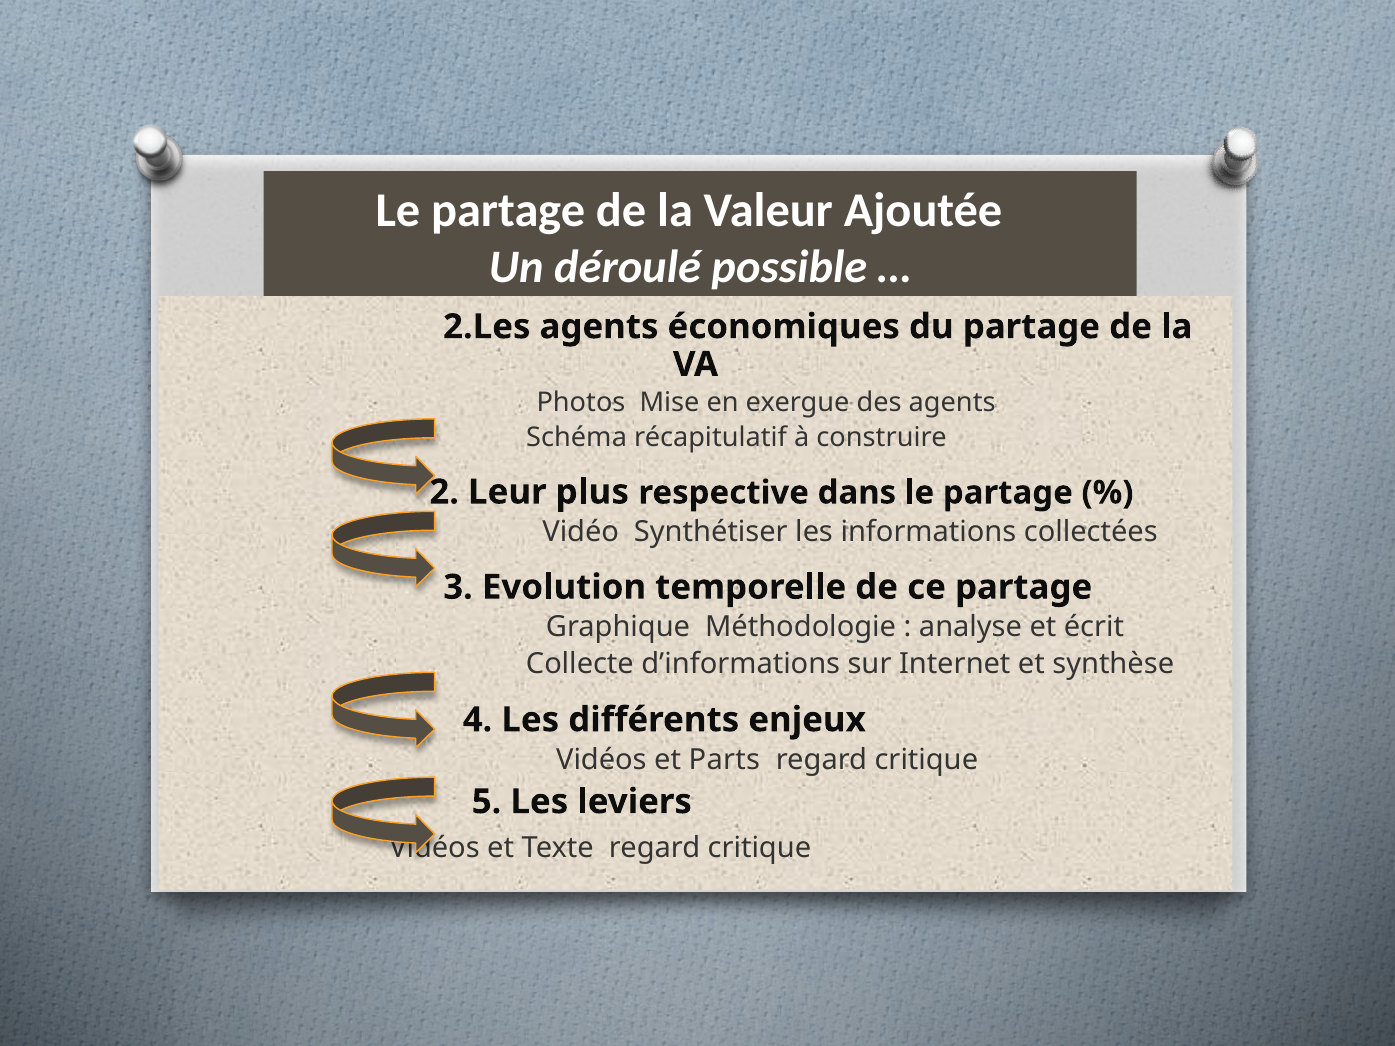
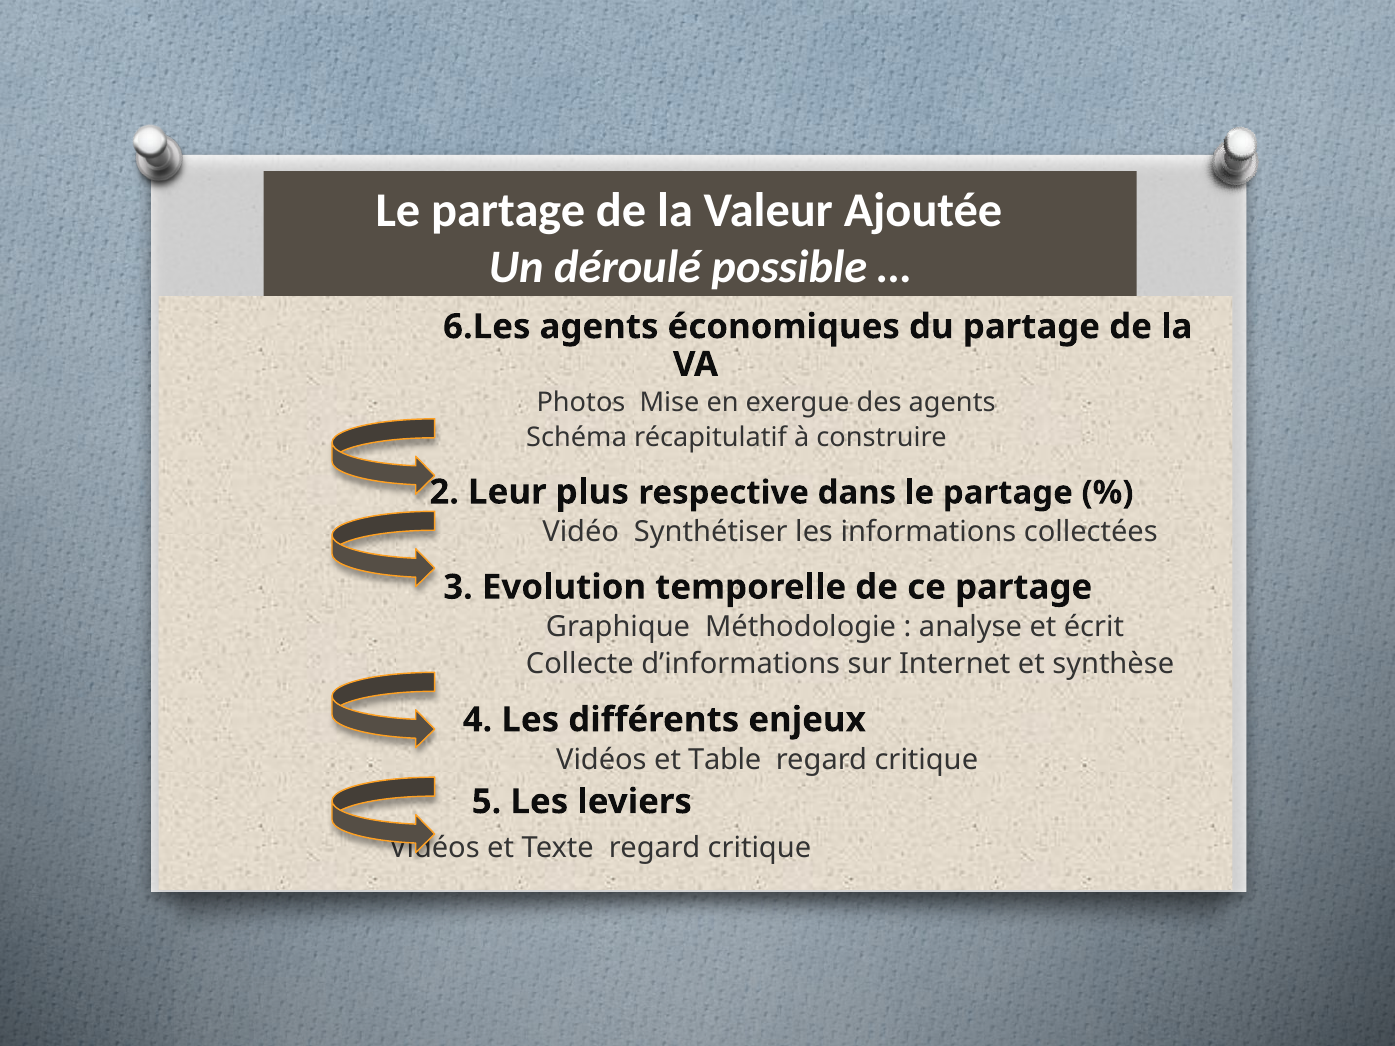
2.Les: 2.Les -> 6.Les
Parts: Parts -> Table
